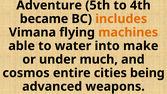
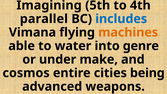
Adventure: Adventure -> Imagining
became: became -> parallel
includes colour: orange -> blue
make: make -> genre
much: much -> make
